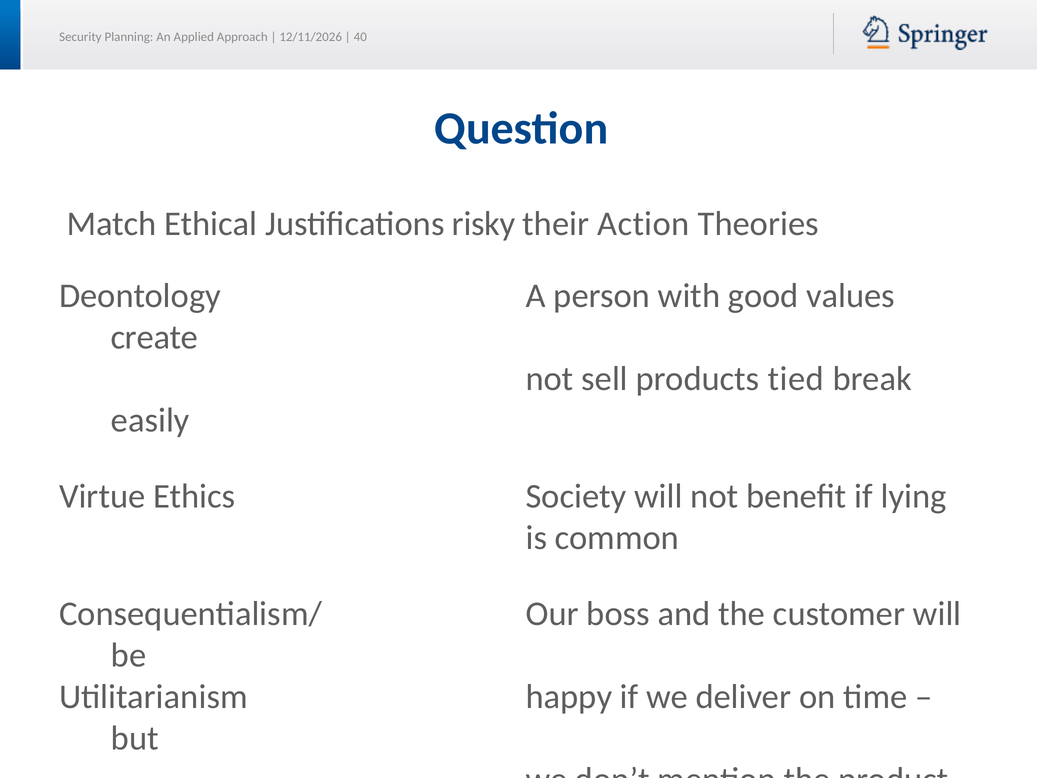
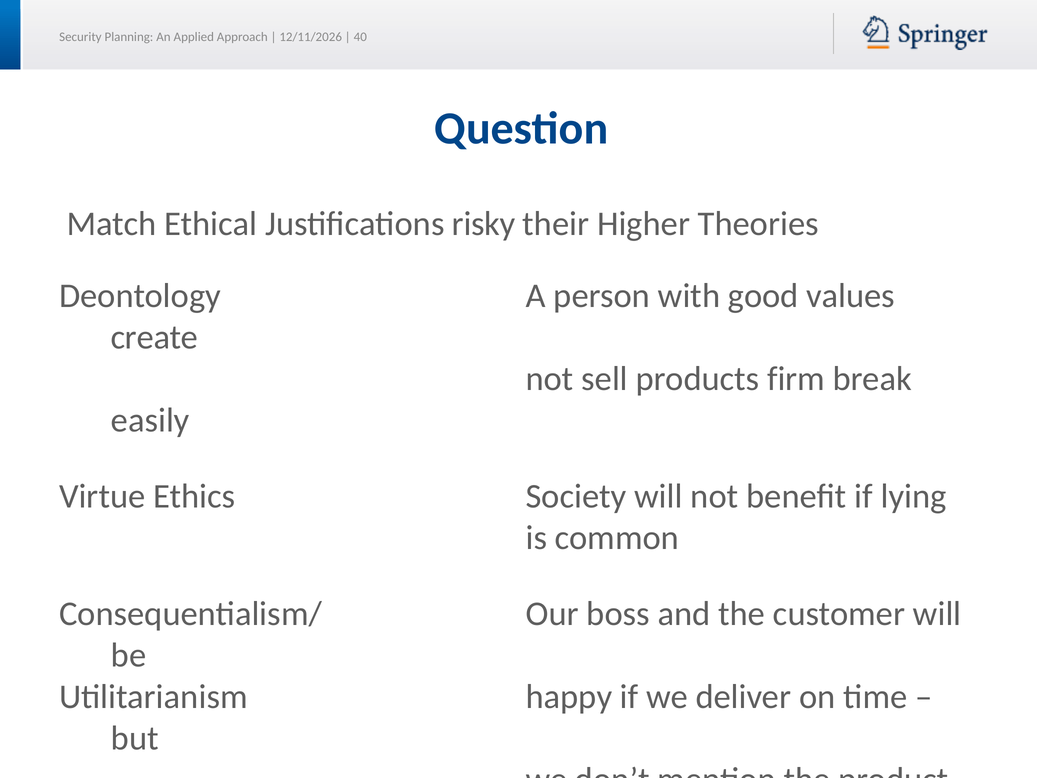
Action: Action -> Higher
tied: tied -> firm
